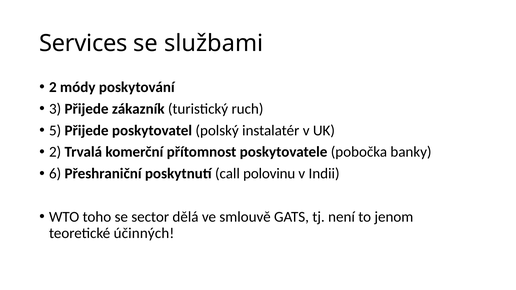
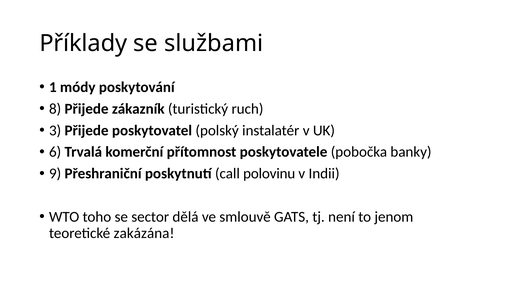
Services: Services -> Příklady
2 at (53, 87): 2 -> 1
3: 3 -> 8
5: 5 -> 3
2 at (55, 152): 2 -> 6
6: 6 -> 9
účinných: účinných -> zakázána
